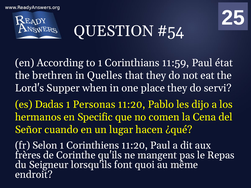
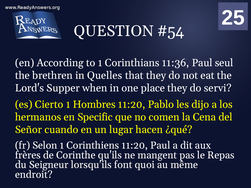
11:59: 11:59 -> 11:36
état: état -> seul
Dadas: Dadas -> Cierto
Personas: Personas -> Hombres
